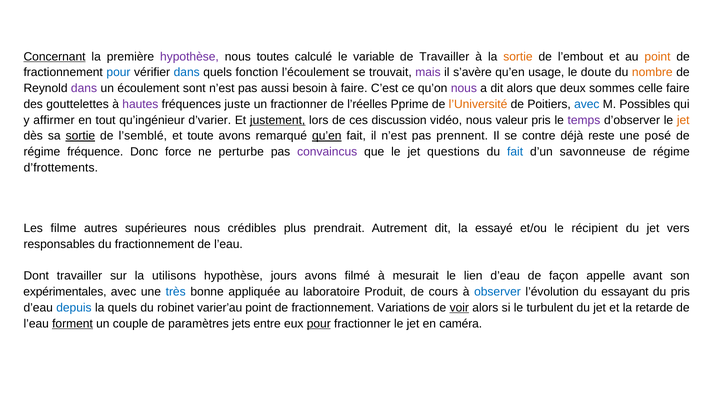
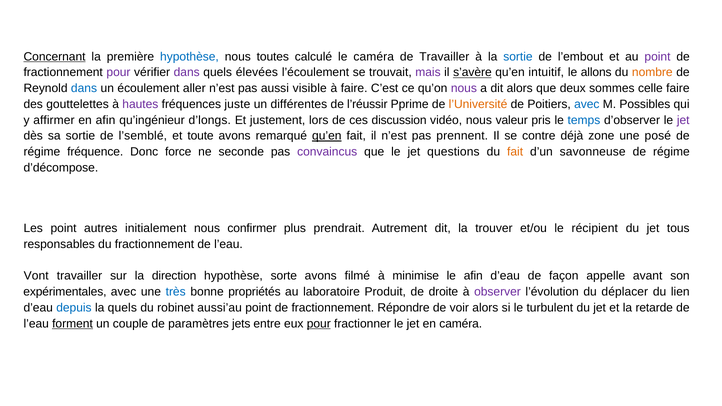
hypothèse at (189, 57) colour: purple -> blue
le variable: variable -> caméra
sortie at (518, 57) colour: orange -> blue
point at (657, 57) colour: orange -> purple
pour at (118, 73) colour: blue -> purple
dans at (187, 73) colour: blue -> purple
fonction: fonction -> élevées
s’avère underline: none -> present
usage: usage -> intuitif
doute: doute -> allons
dans at (84, 88) colour: purple -> blue
sont: sont -> aller
besoin: besoin -> visible
un fractionner: fractionner -> différentes
l’réelles: l’réelles -> l’réussir
en tout: tout -> afin
d’varier: d’varier -> d’longs
justement underline: present -> none
temps colour: purple -> blue
jet at (683, 120) colour: orange -> purple
sortie at (80, 136) underline: present -> none
reste: reste -> zone
perturbe: perturbe -> seconde
fait at (515, 152) colour: blue -> orange
d’frottements: d’frottements -> d’décompose
Les filme: filme -> point
supérieures: supérieures -> initialement
crédibles: crédibles -> confirmer
essayé: essayé -> trouver
vers: vers -> tous
Dont: Dont -> Vont
utilisons: utilisons -> direction
jours: jours -> sorte
mesurait: mesurait -> minimise
le lien: lien -> afin
appliquée: appliquée -> propriétés
cours: cours -> droite
observer colour: blue -> purple
essayant: essayant -> déplacer
du pris: pris -> lien
varier’au: varier’au -> aussi’au
Variations: Variations -> Répondre
voir underline: present -> none
